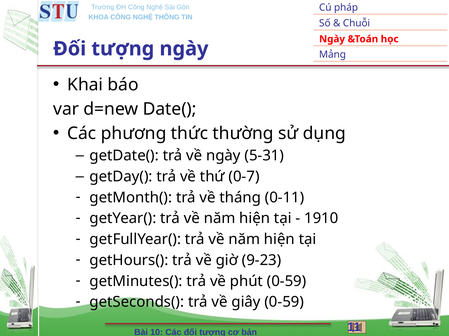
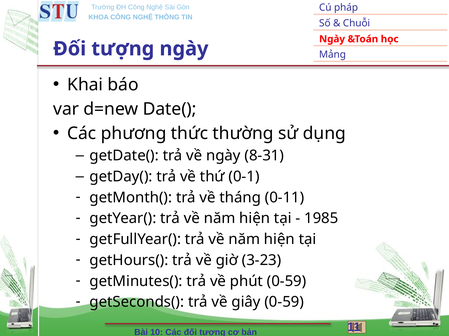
5-31: 5-31 -> 8-31
0-7: 0-7 -> 0-1
1910: 1910 -> 1985
9-23: 9-23 -> 3-23
